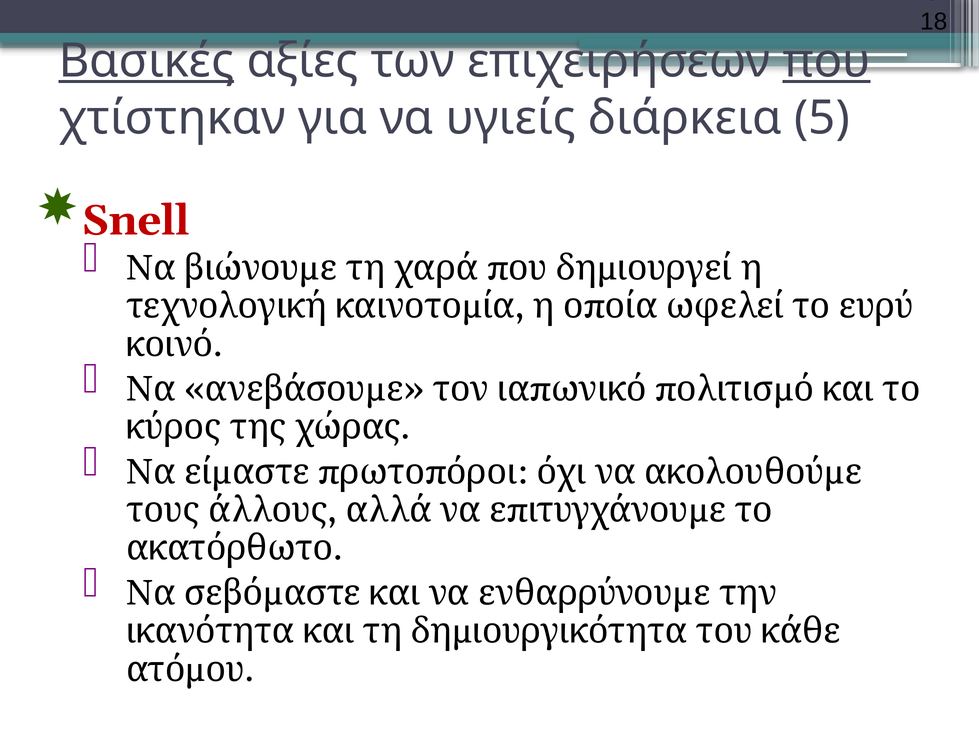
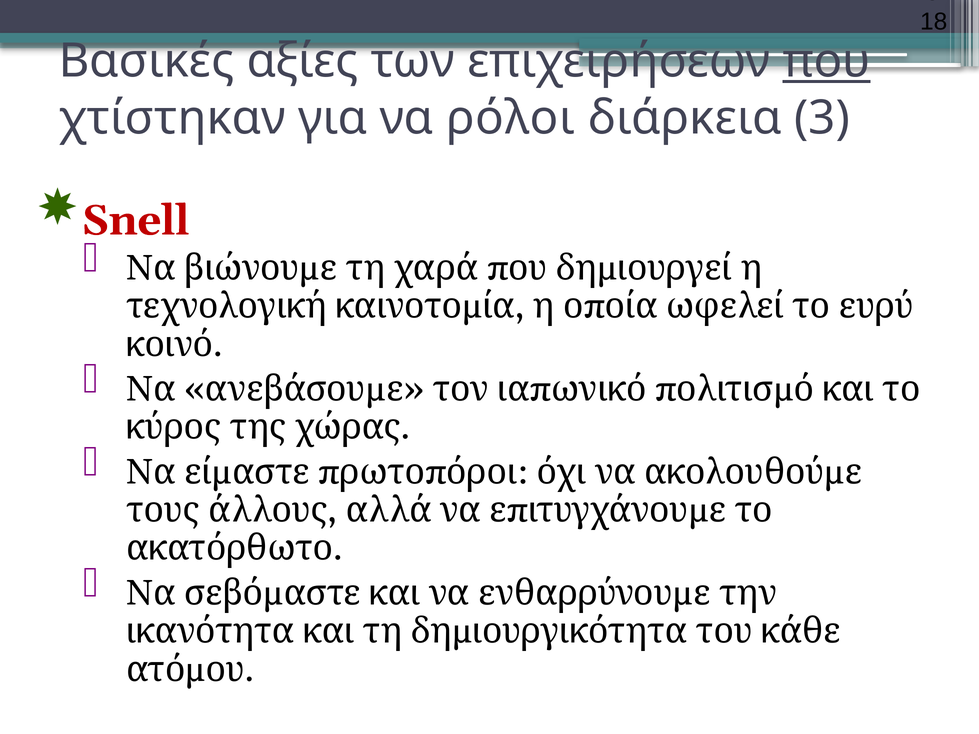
Βασικές underline: present -> none
υγιείς: υγιείς -> ρόλοι
5: 5 -> 3
